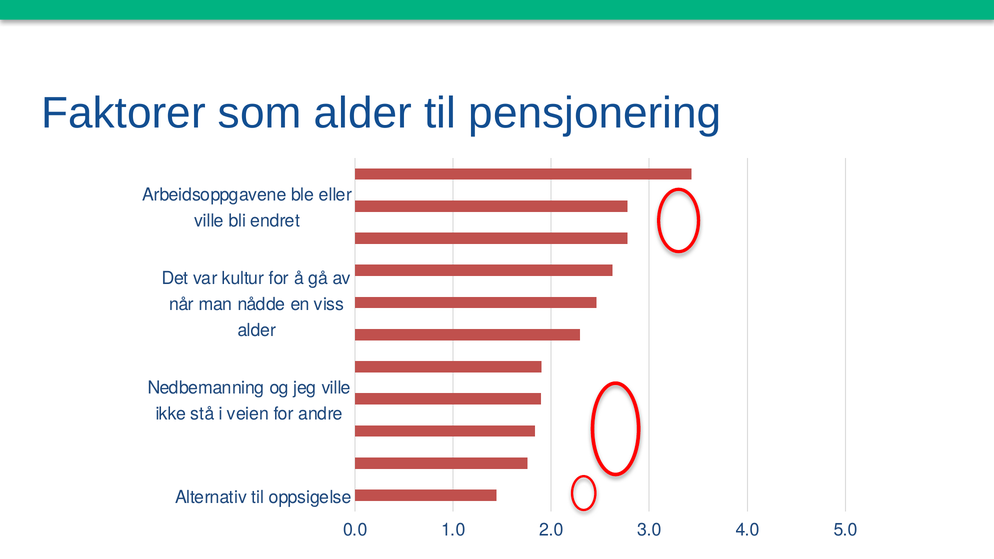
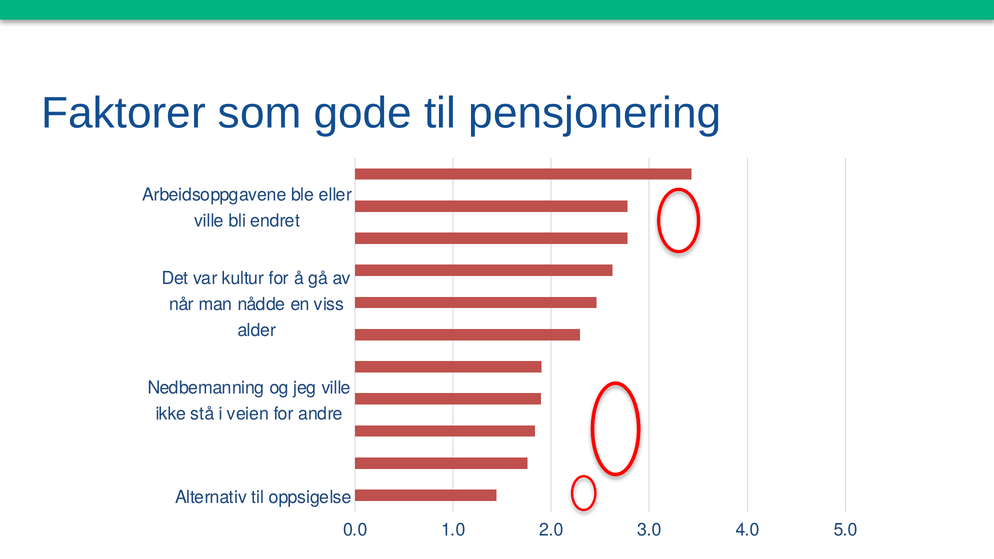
som alder: alder -> gode
